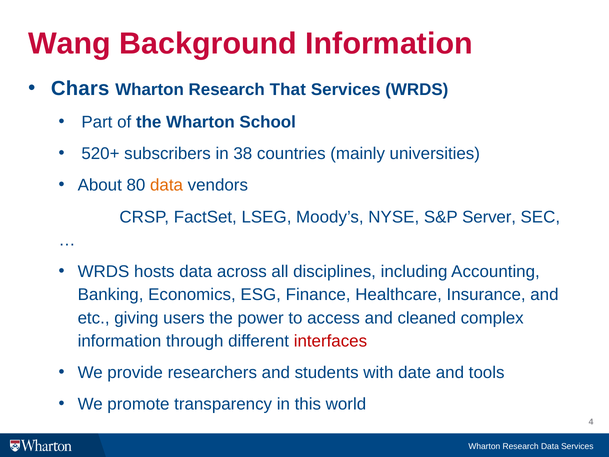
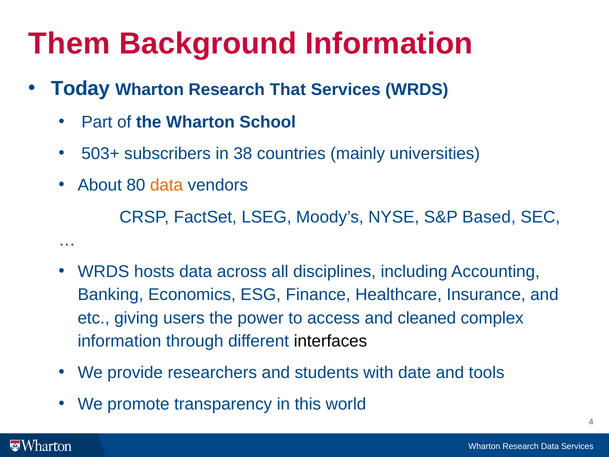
Wang: Wang -> Them
Chars: Chars -> Today
520+: 520+ -> 503+
Server: Server -> Based
interfaces colour: red -> black
